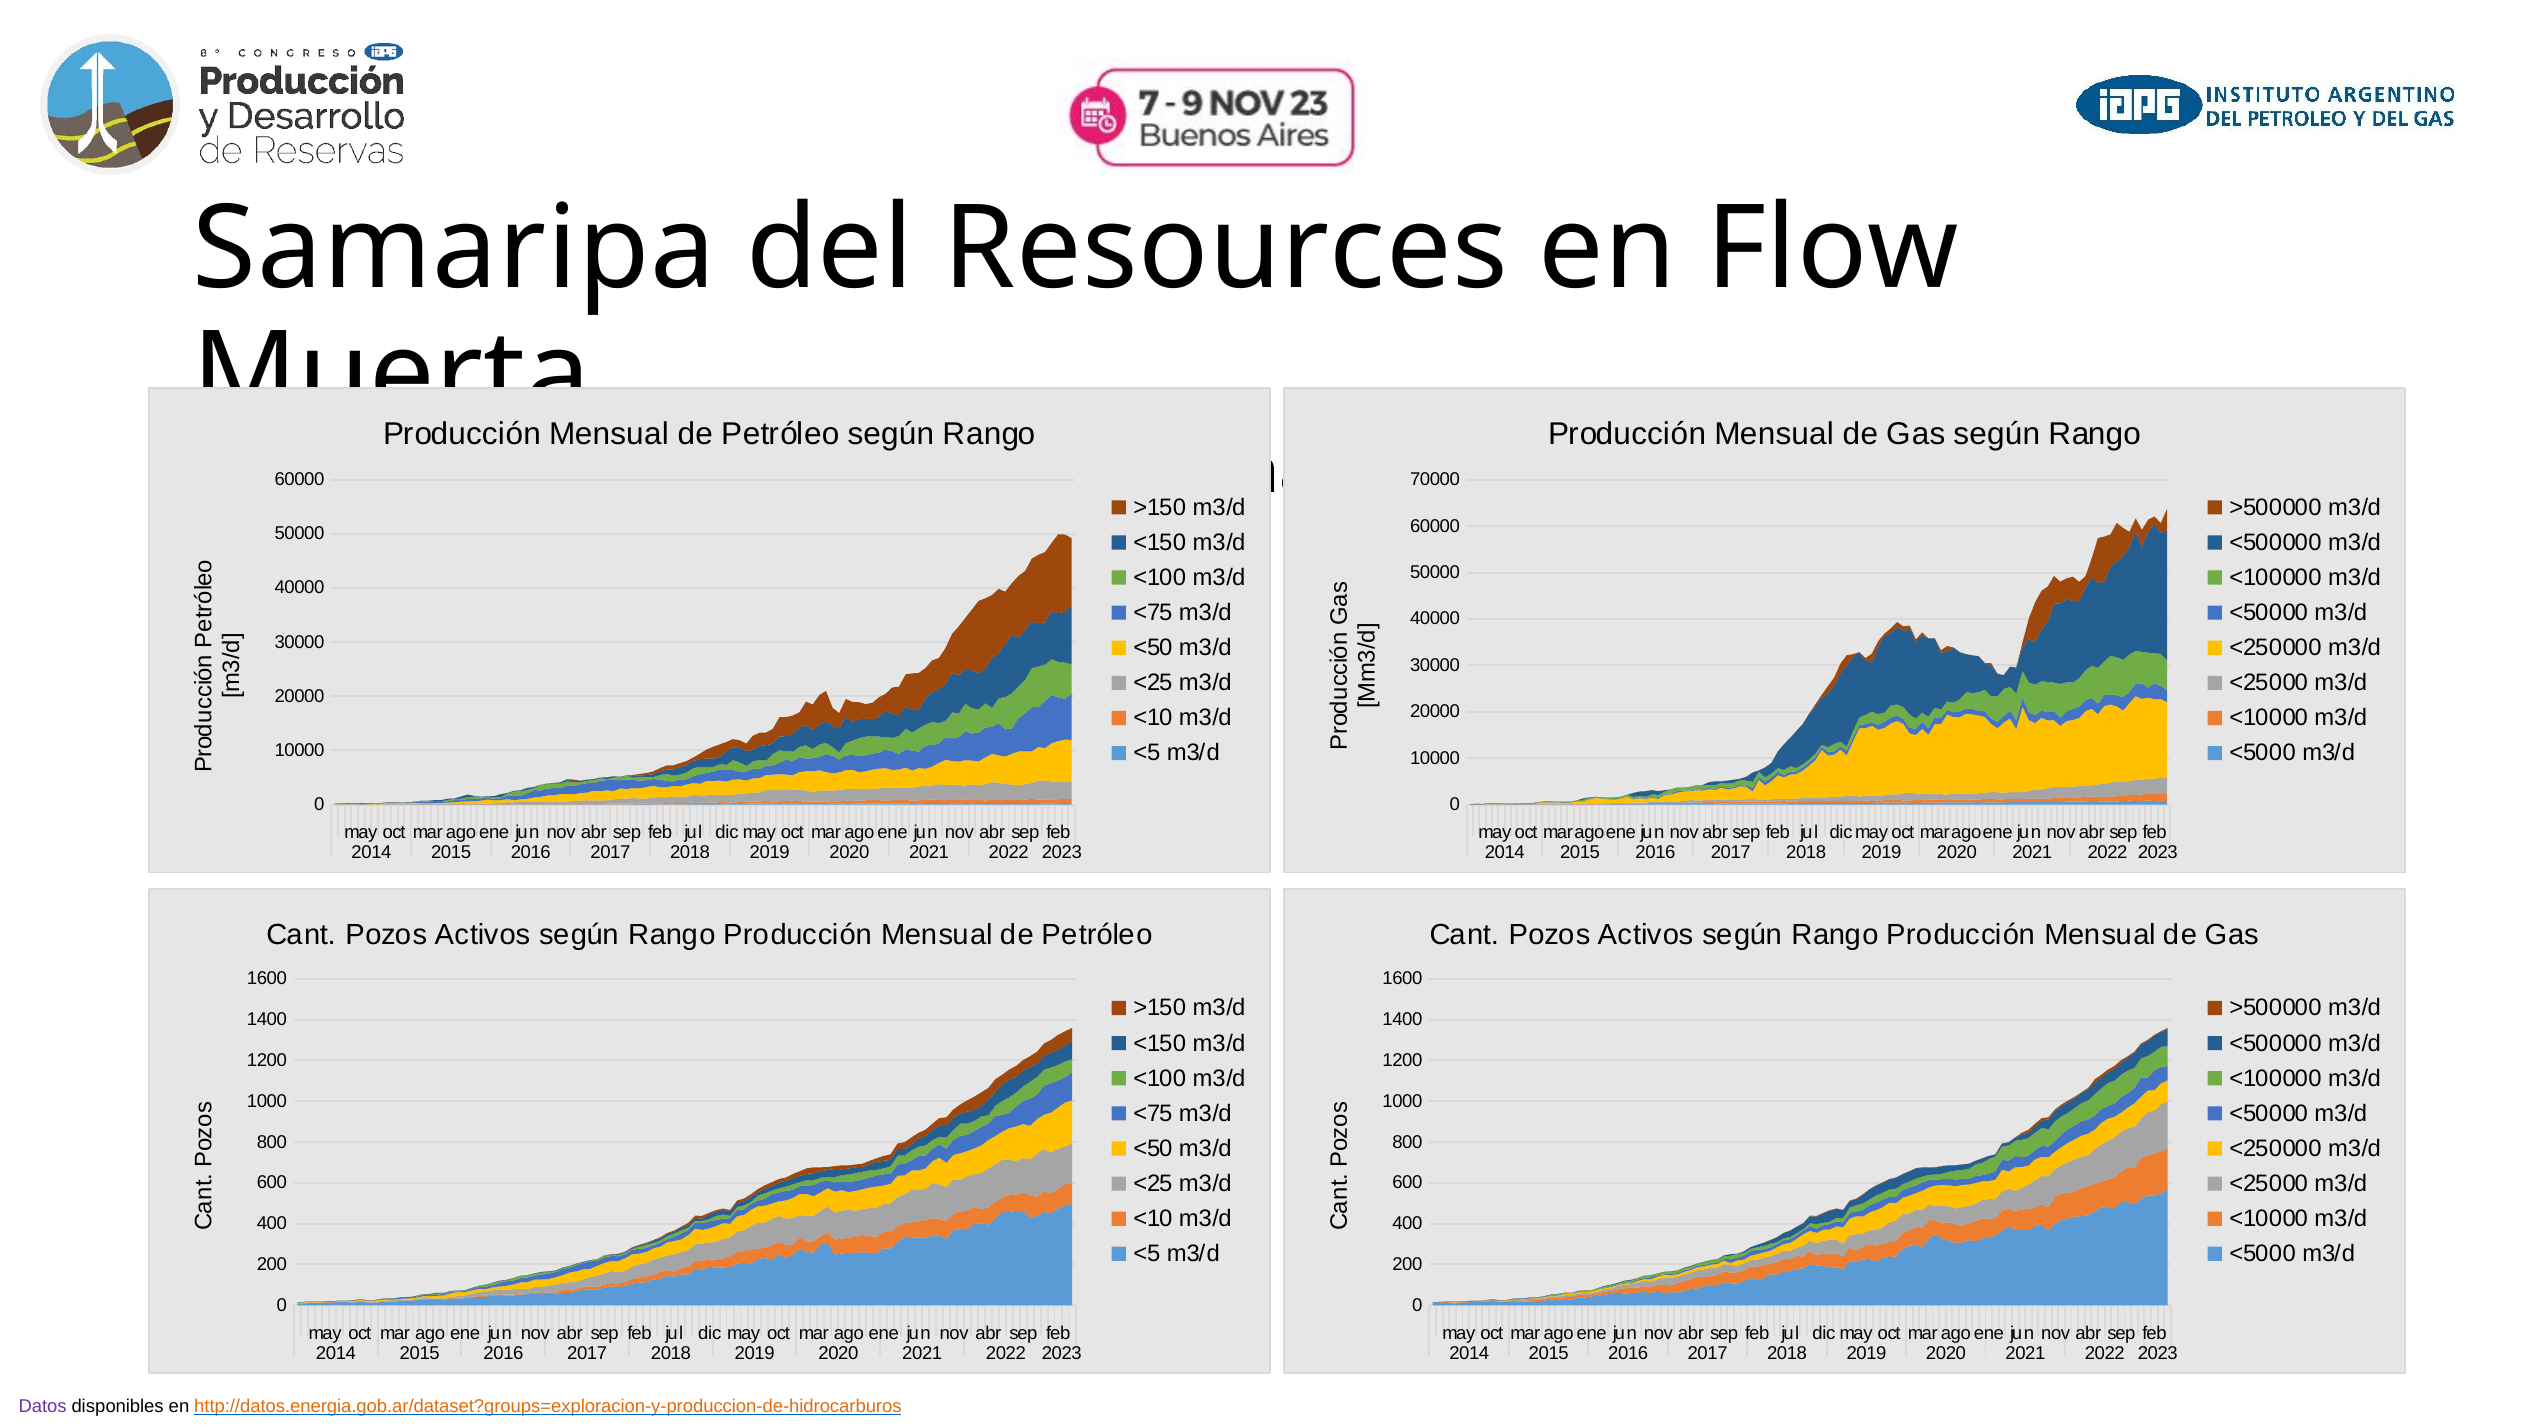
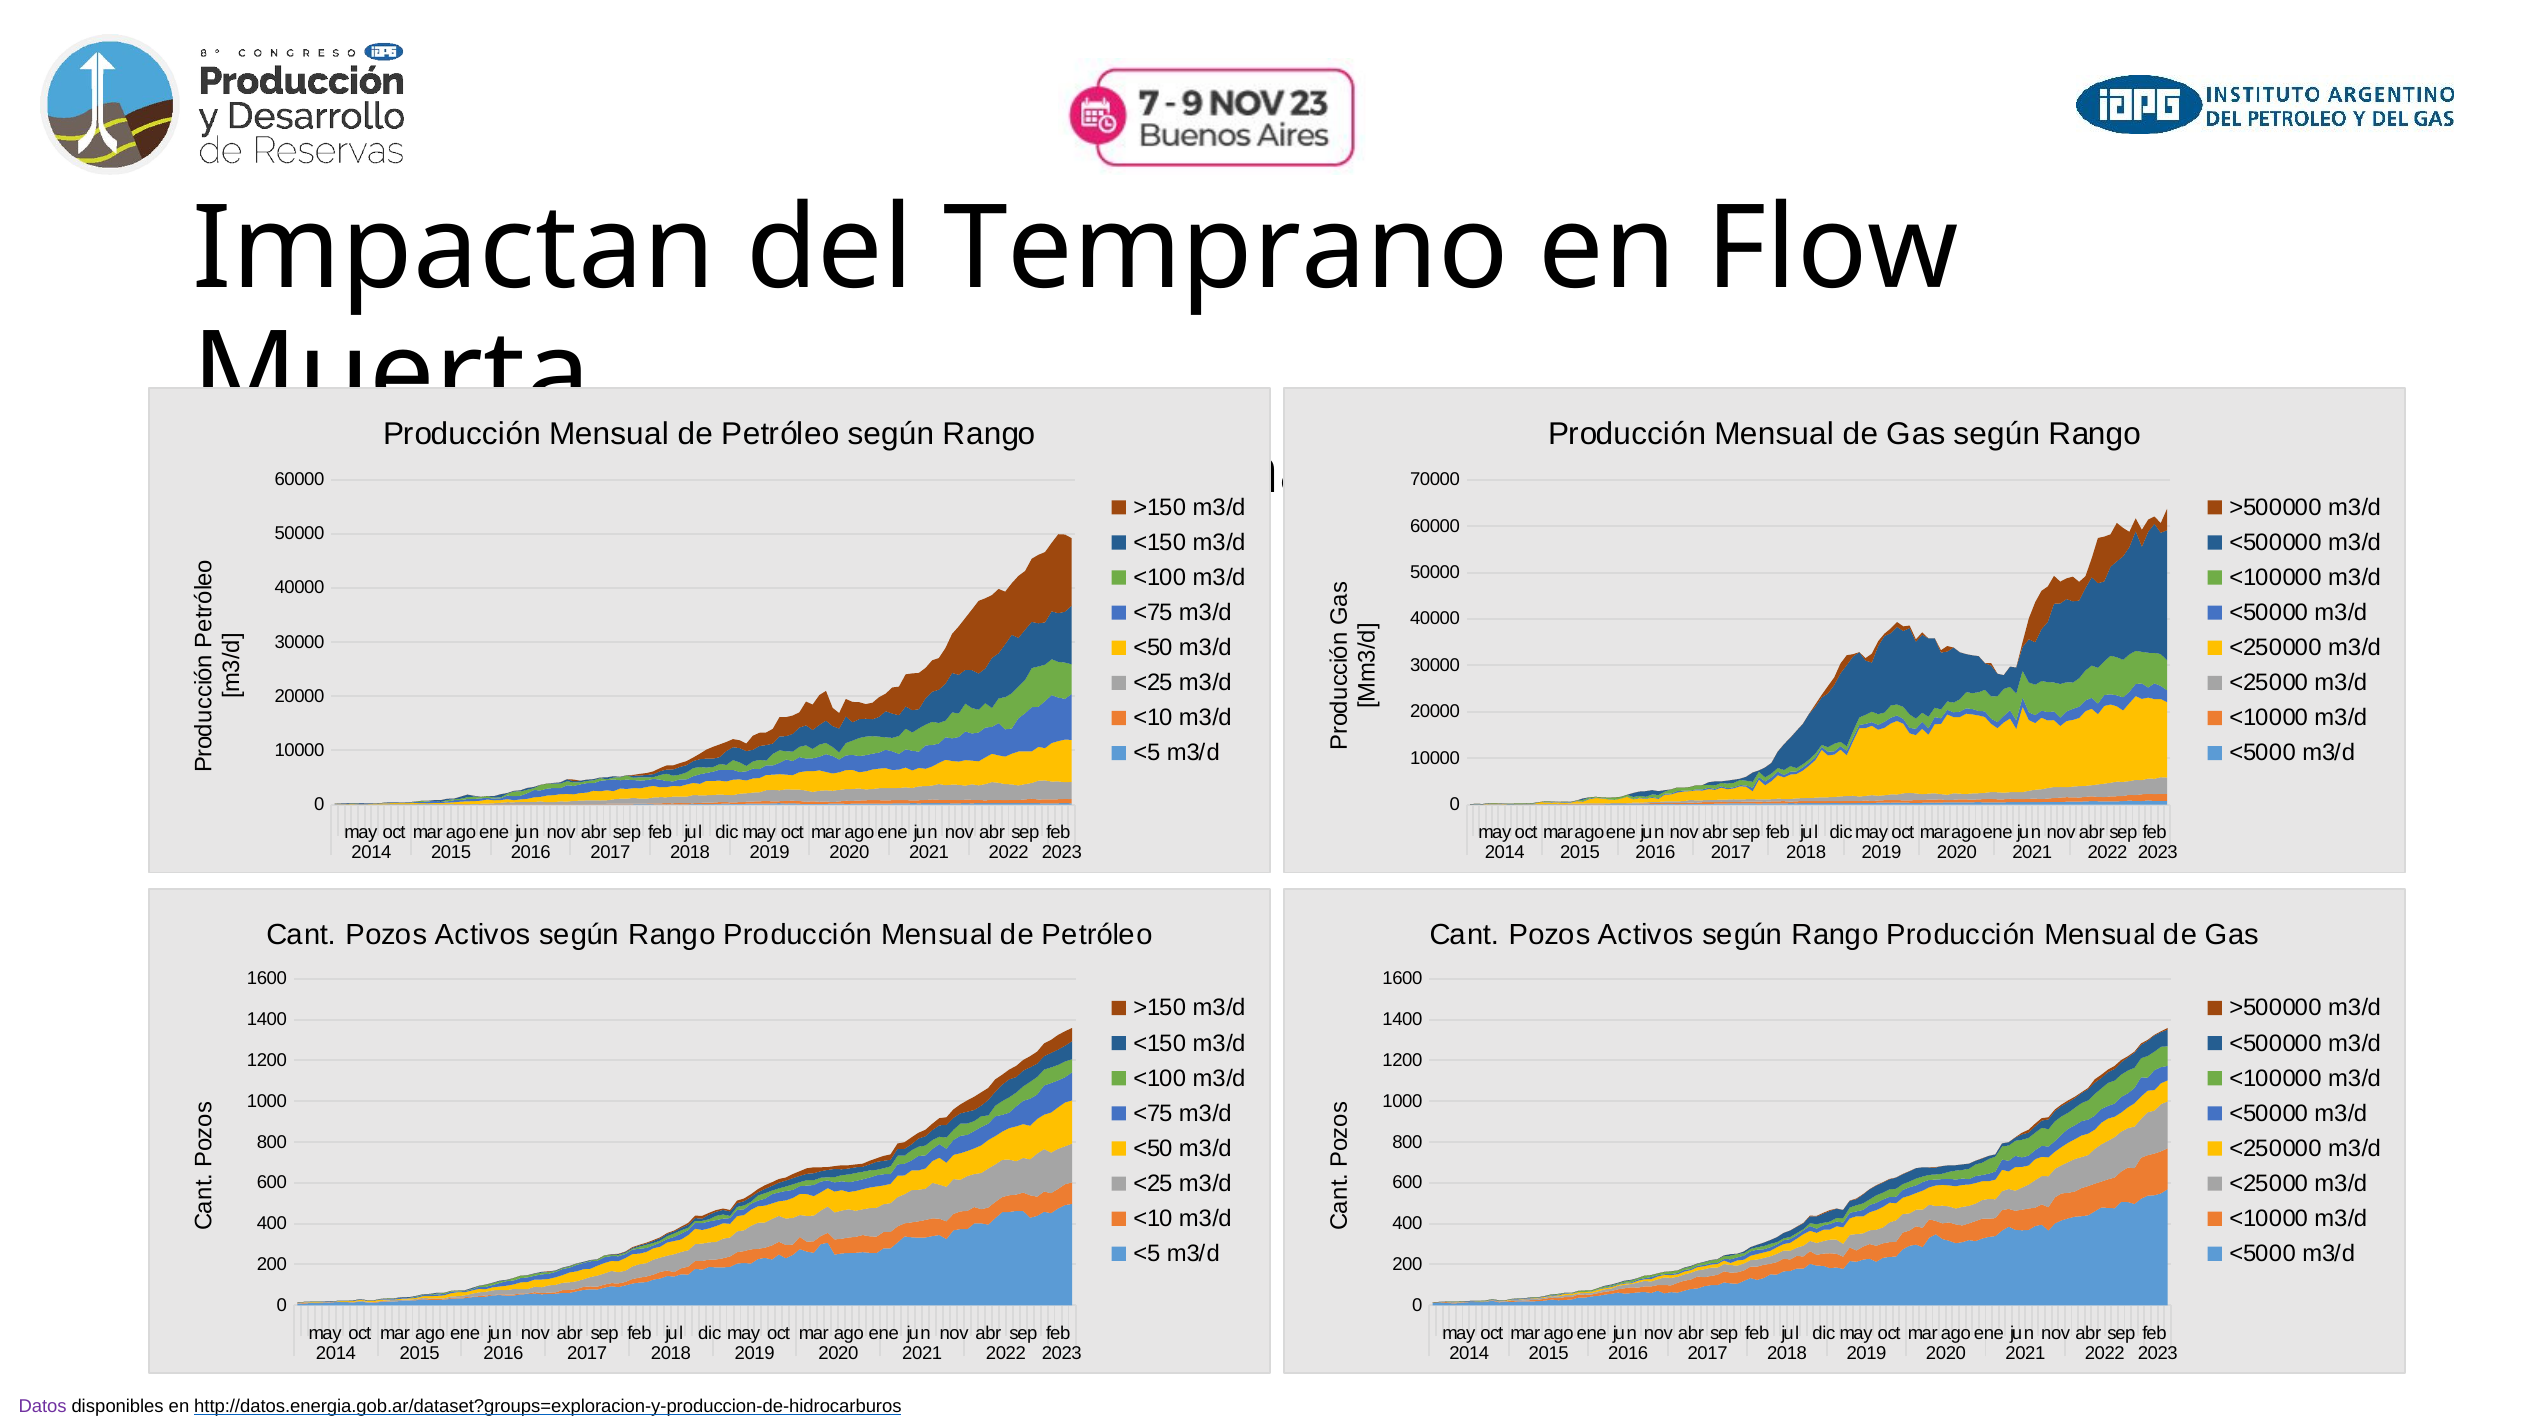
Samaripa: Samaripa -> Impactan
Resources: Resources -> Temprano
http://datos.energia.gob.ar/dataset?groups=exploracion-y-produccion-de-hidrocarburos colour: orange -> black
